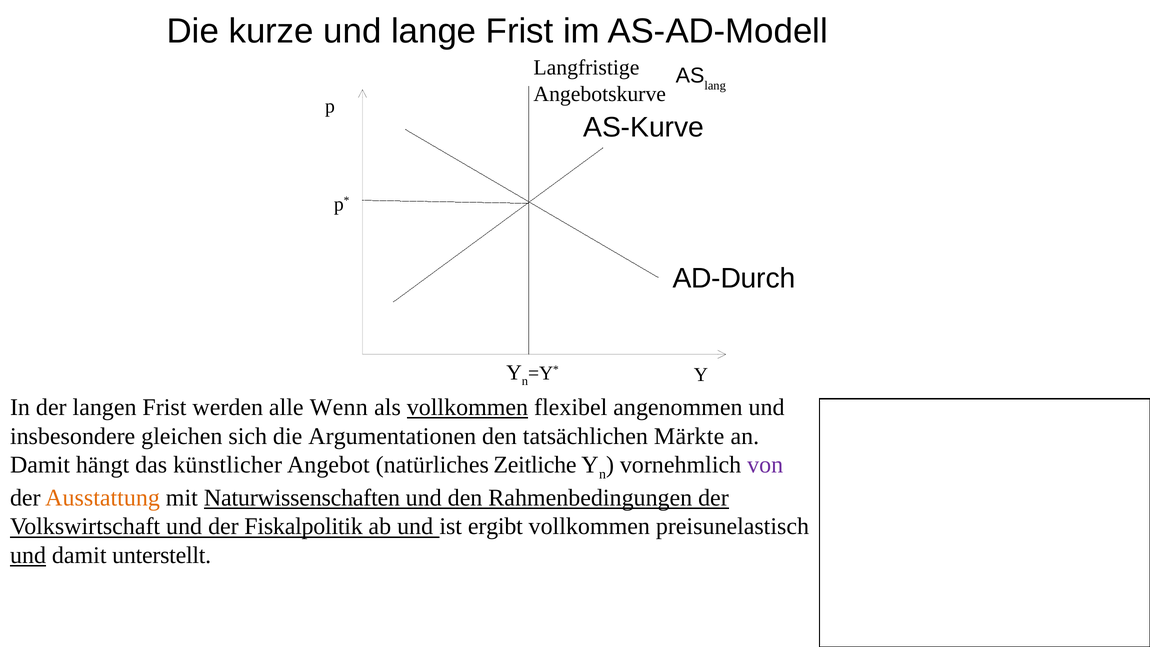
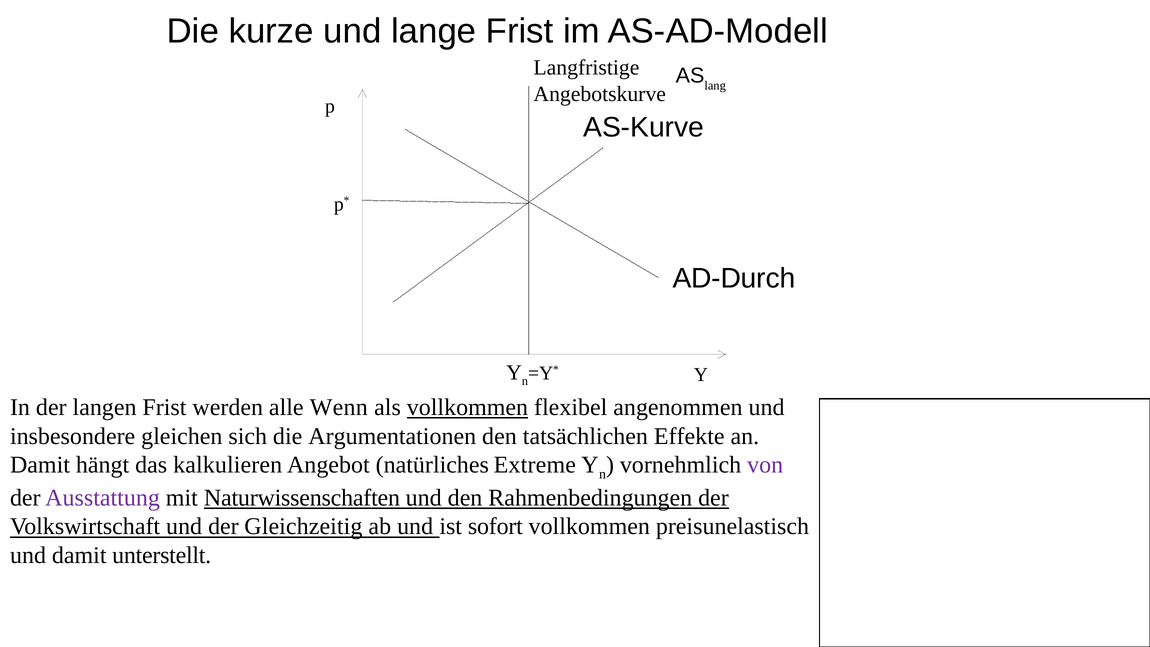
Märkte: Märkte -> Effekte
künstlicher: künstlicher -> kalkulieren
Zeitliche: Zeitliche -> Extreme
Ausstattung colour: orange -> purple
Fiskalpolitik: Fiskalpolitik -> Gleichzeitig
ergibt: ergibt -> sofort
und at (28, 555) underline: present -> none
